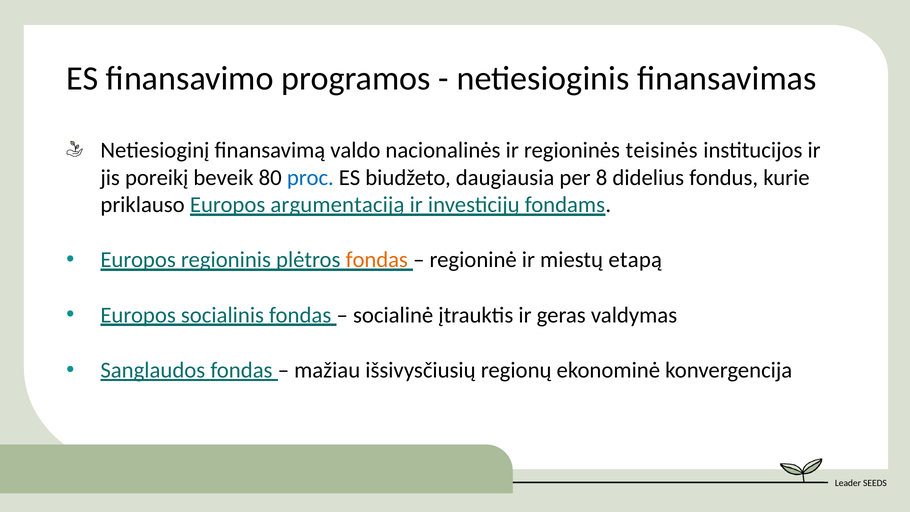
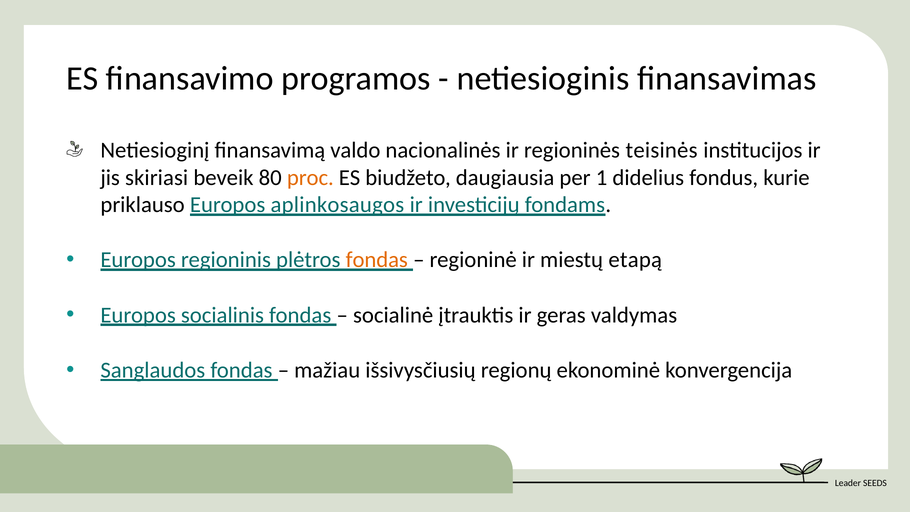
poreikį: poreikį -> skiriasi
proc colour: blue -> orange
8: 8 -> 1
argumentaciją: argumentaciją -> aplinkosaugos
